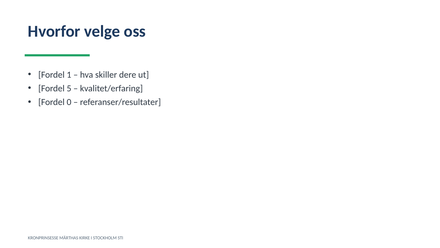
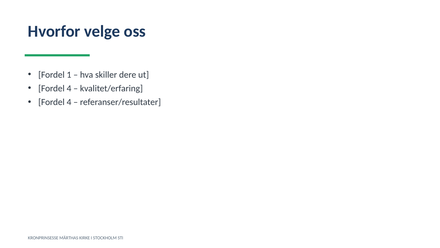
5 at (69, 88): 5 -> 4
0 at (69, 102): 0 -> 4
